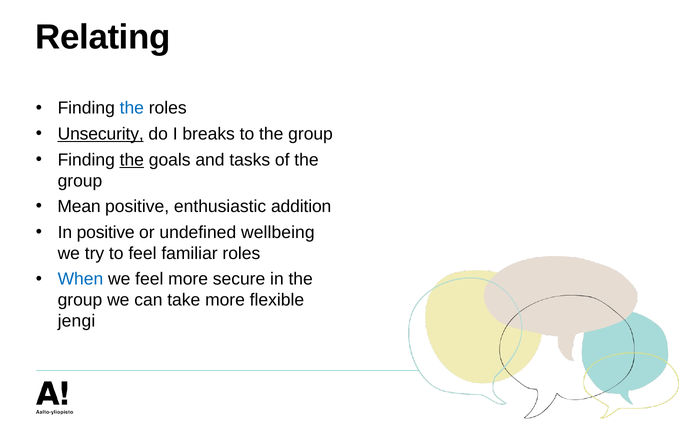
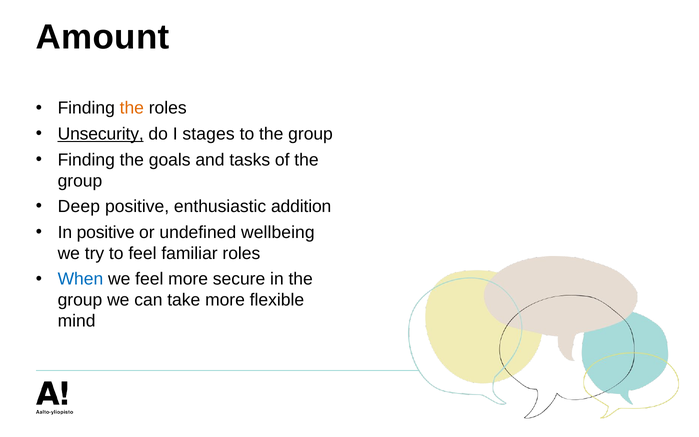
Relating: Relating -> Amount
the at (132, 108) colour: blue -> orange
breaks: breaks -> stages
the at (132, 160) underline: present -> none
Mean: Mean -> Deep
jengi: jengi -> mind
